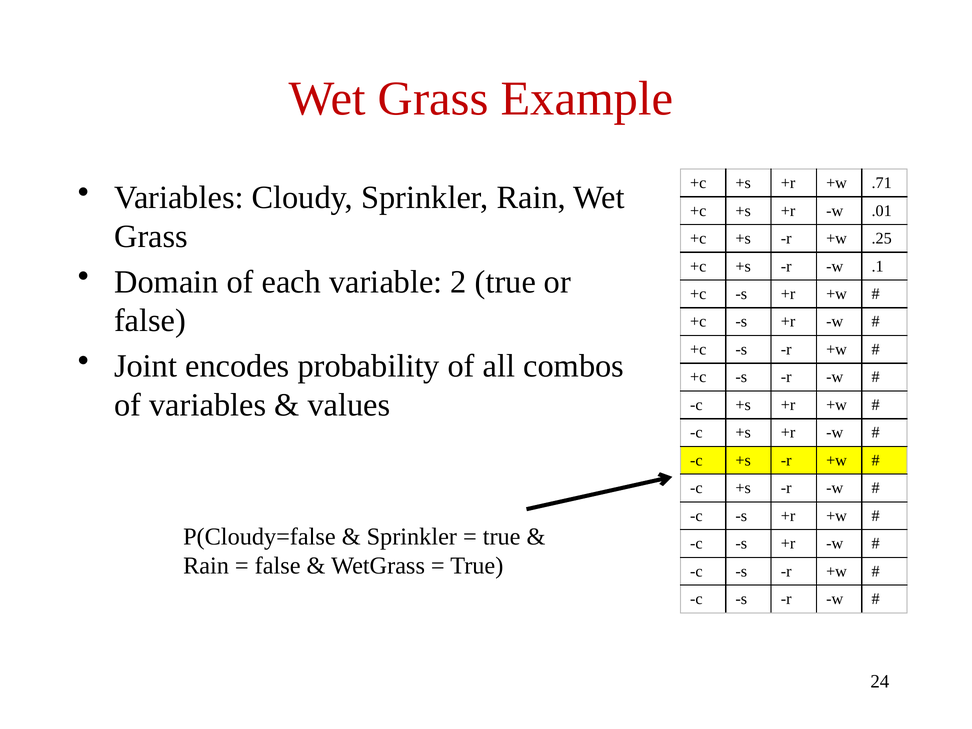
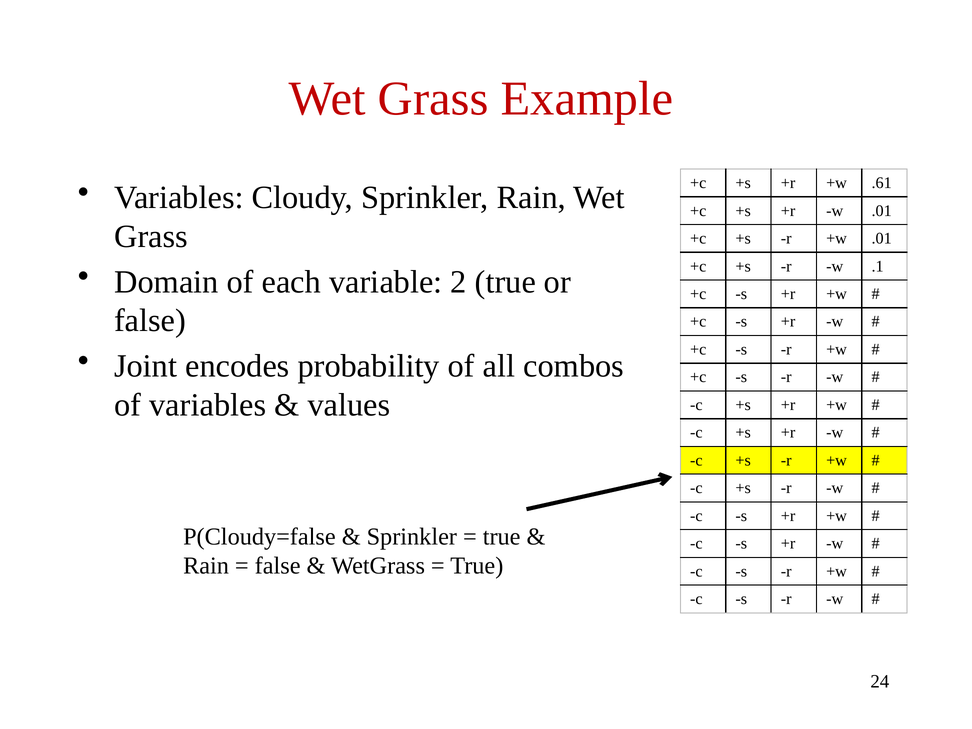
.71: .71 -> .61
+w .25: .25 -> .01
